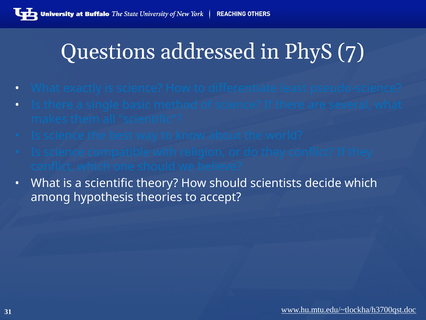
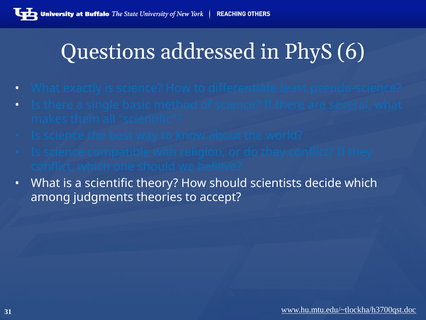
7: 7 -> 6
hypothesis: hypothesis -> judgments
